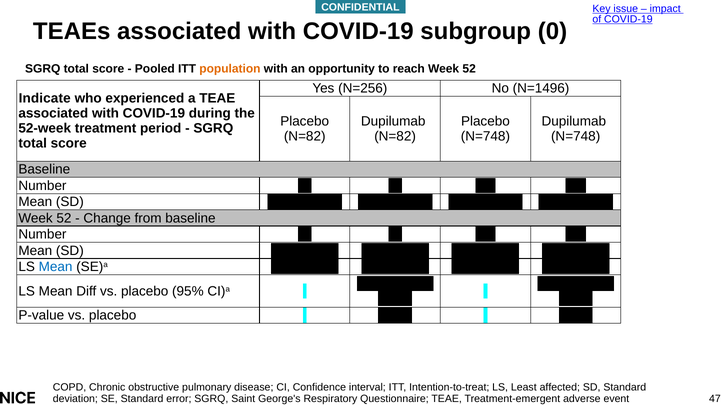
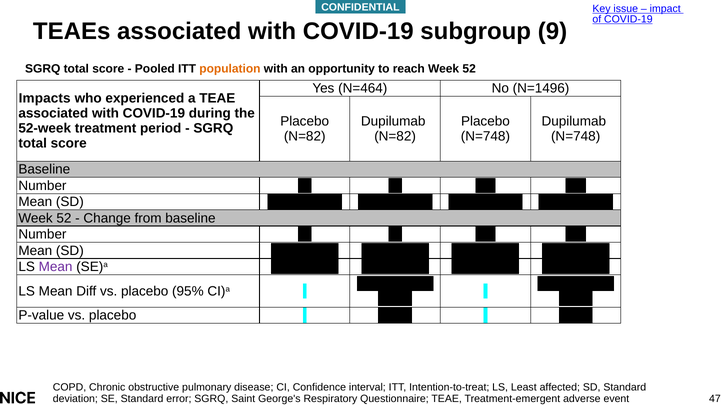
0: 0 -> 9
N=256: N=256 -> N=464
Indicate: Indicate -> Impacts
Mean at (56, 267) colour: blue -> purple
